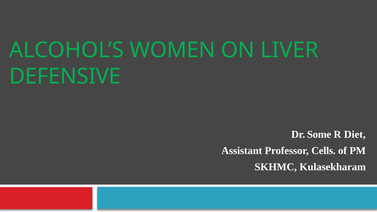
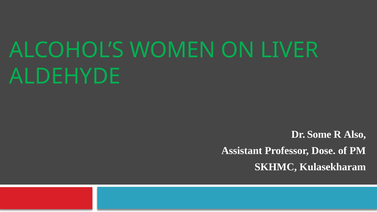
DEFENSIVE: DEFENSIVE -> ALDEHYDE
Diet: Diet -> Also
Cells: Cells -> Dose
